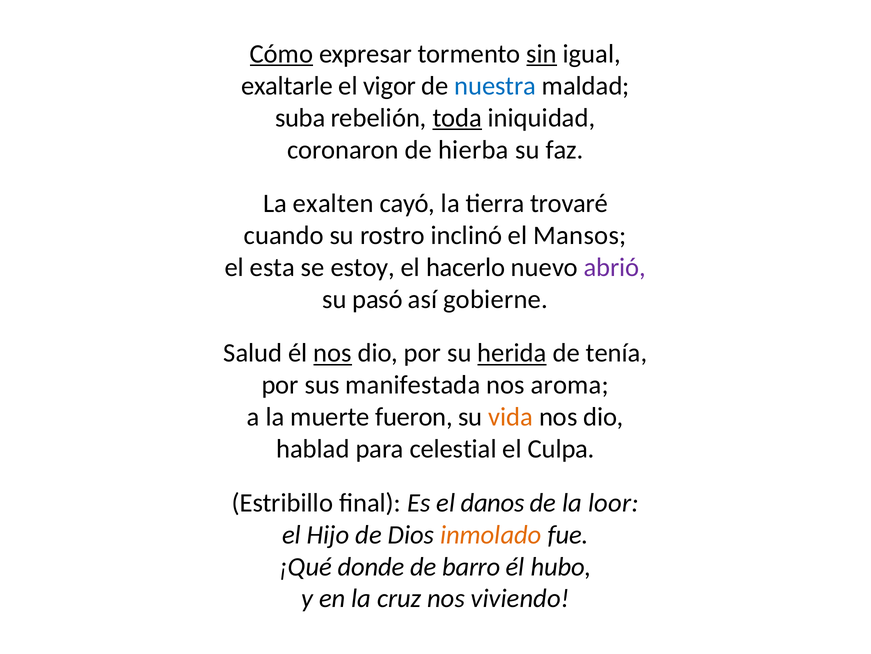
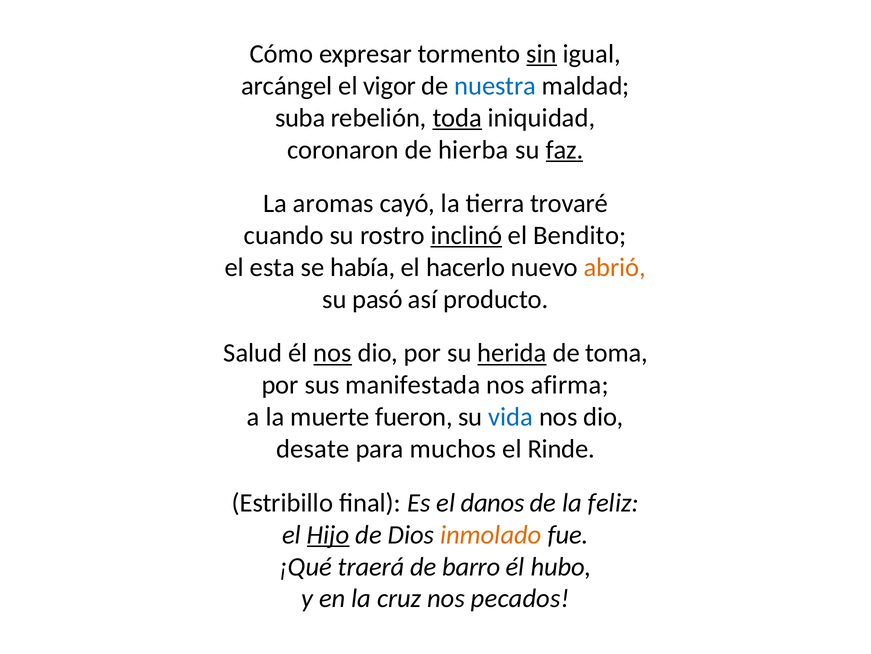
Cómo underline: present -> none
exaltarle: exaltarle -> arcángel
faz underline: none -> present
exalten: exalten -> aromas
inclinó underline: none -> present
Mansos: Mansos -> Bendito
estoy: estoy -> había
abrió colour: purple -> orange
gobierne: gobierne -> producto
tenía: tenía -> toma
aroma: aroma -> afirma
vida colour: orange -> blue
hablad: hablad -> desate
celestial: celestial -> muchos
Culpa: Culpa -> Rinde
loor: loor -> feliz
Hijo underline: none -> present
donde: donde -> traerá
viviendo: viviendo -> pecados
